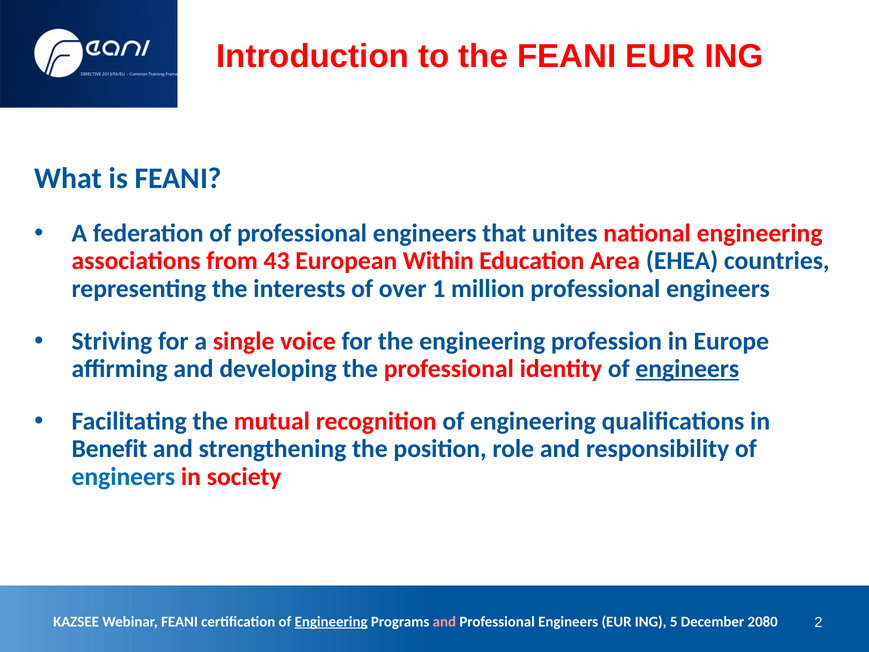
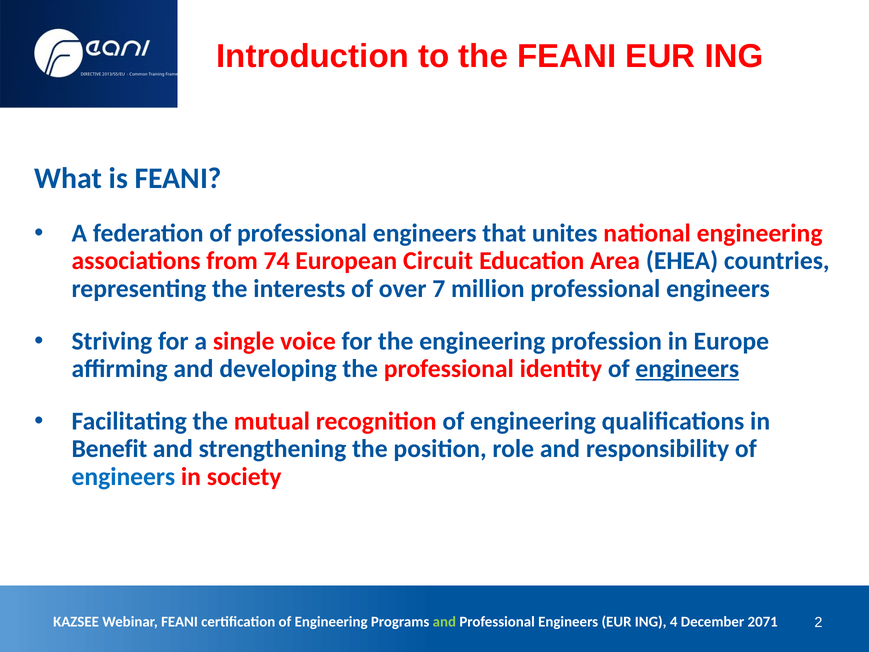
43: 43 -> 74
Within: Within -> Circuit
1: 1 -> 7
Engineering at (331, 621) underline: present -> none
and at (444, 621) colour: pink -> light green
5: 5 -> 4
2080: 2080 -> 2071
